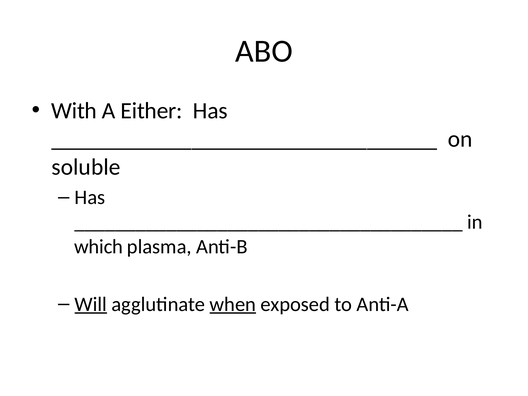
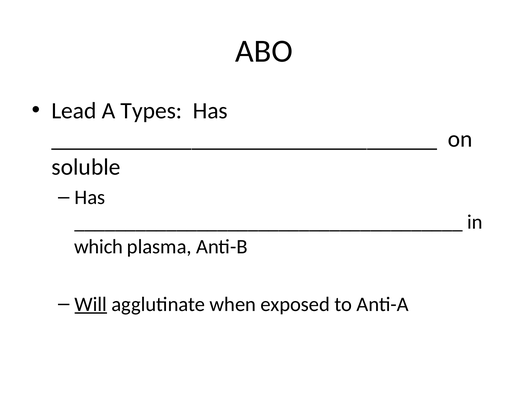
With: With -> Lead
Either: Either -> Types
when underline: present -> none
